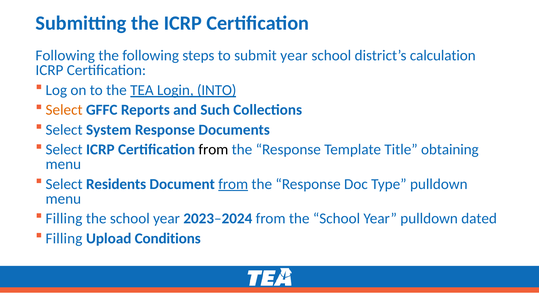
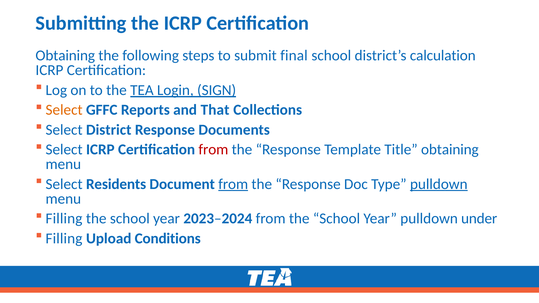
Following at (65, 56): Following -> Obtaining
submit year: year -> final
INTO: INTO -> SIGN
Such: Such -> That
System: System -> District
from at (213, 150) colour: black -> red
pulldown at (439, 184) underline: none -> present
dated: dated -> under
